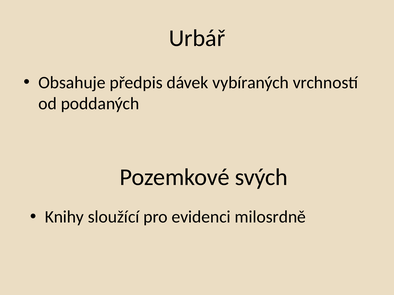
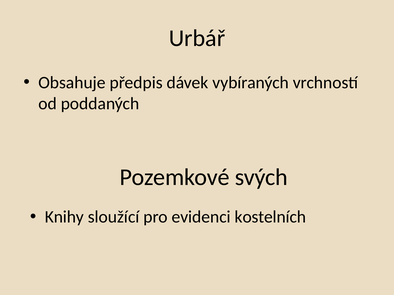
milosrdně: milosrdně -> kostelních
